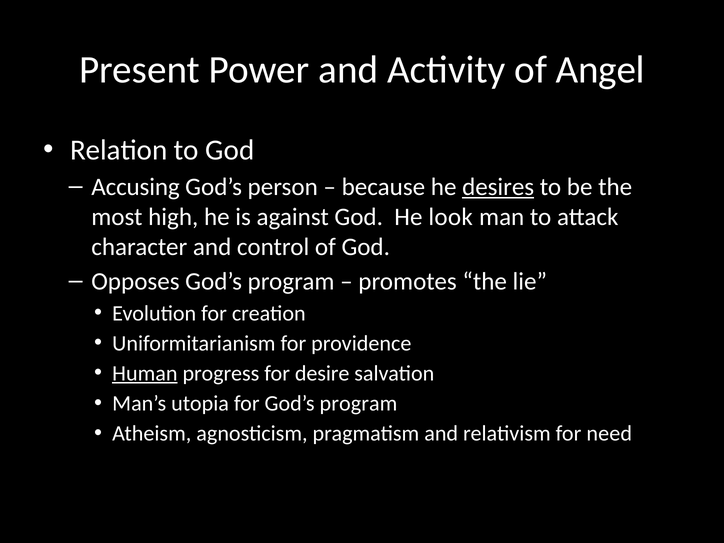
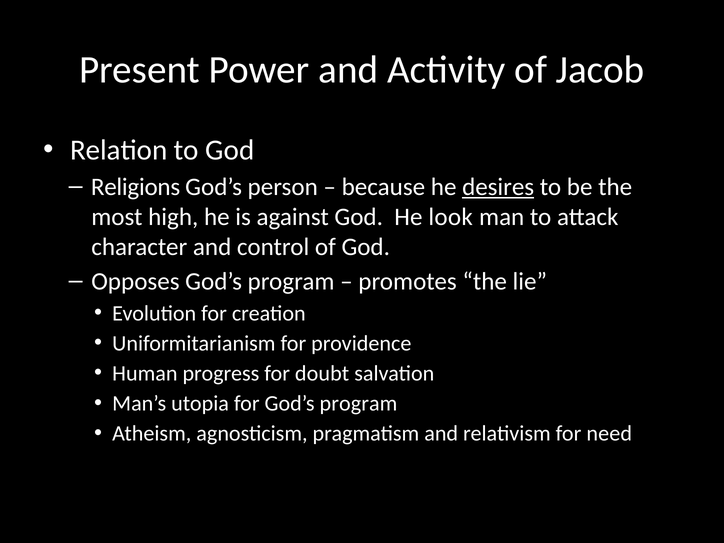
Angel: Angel -> Jacob
Accusing: Accusing -> Religions
Human underline: present -> none
desire: desire -> doubt
